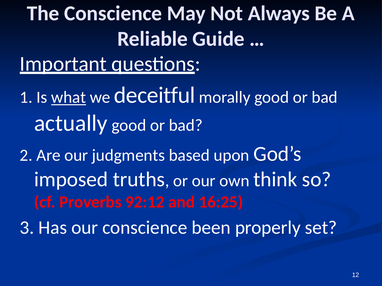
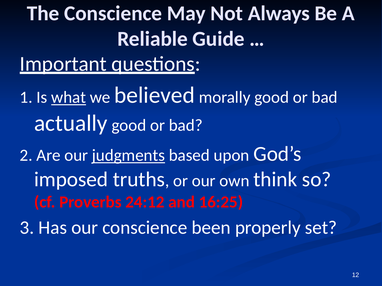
deceitful: deceitful -> believed
judgments underline: none -> present
92:12: 92:12 -> 24:12
